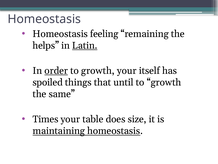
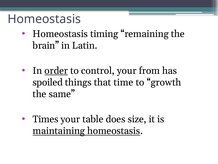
feeling: feeling -> timing
helps: helps -> brain
Latin underline: present -> none
growth at (98, 71): growth -> control
itself: itself -> from
until: until -> time
